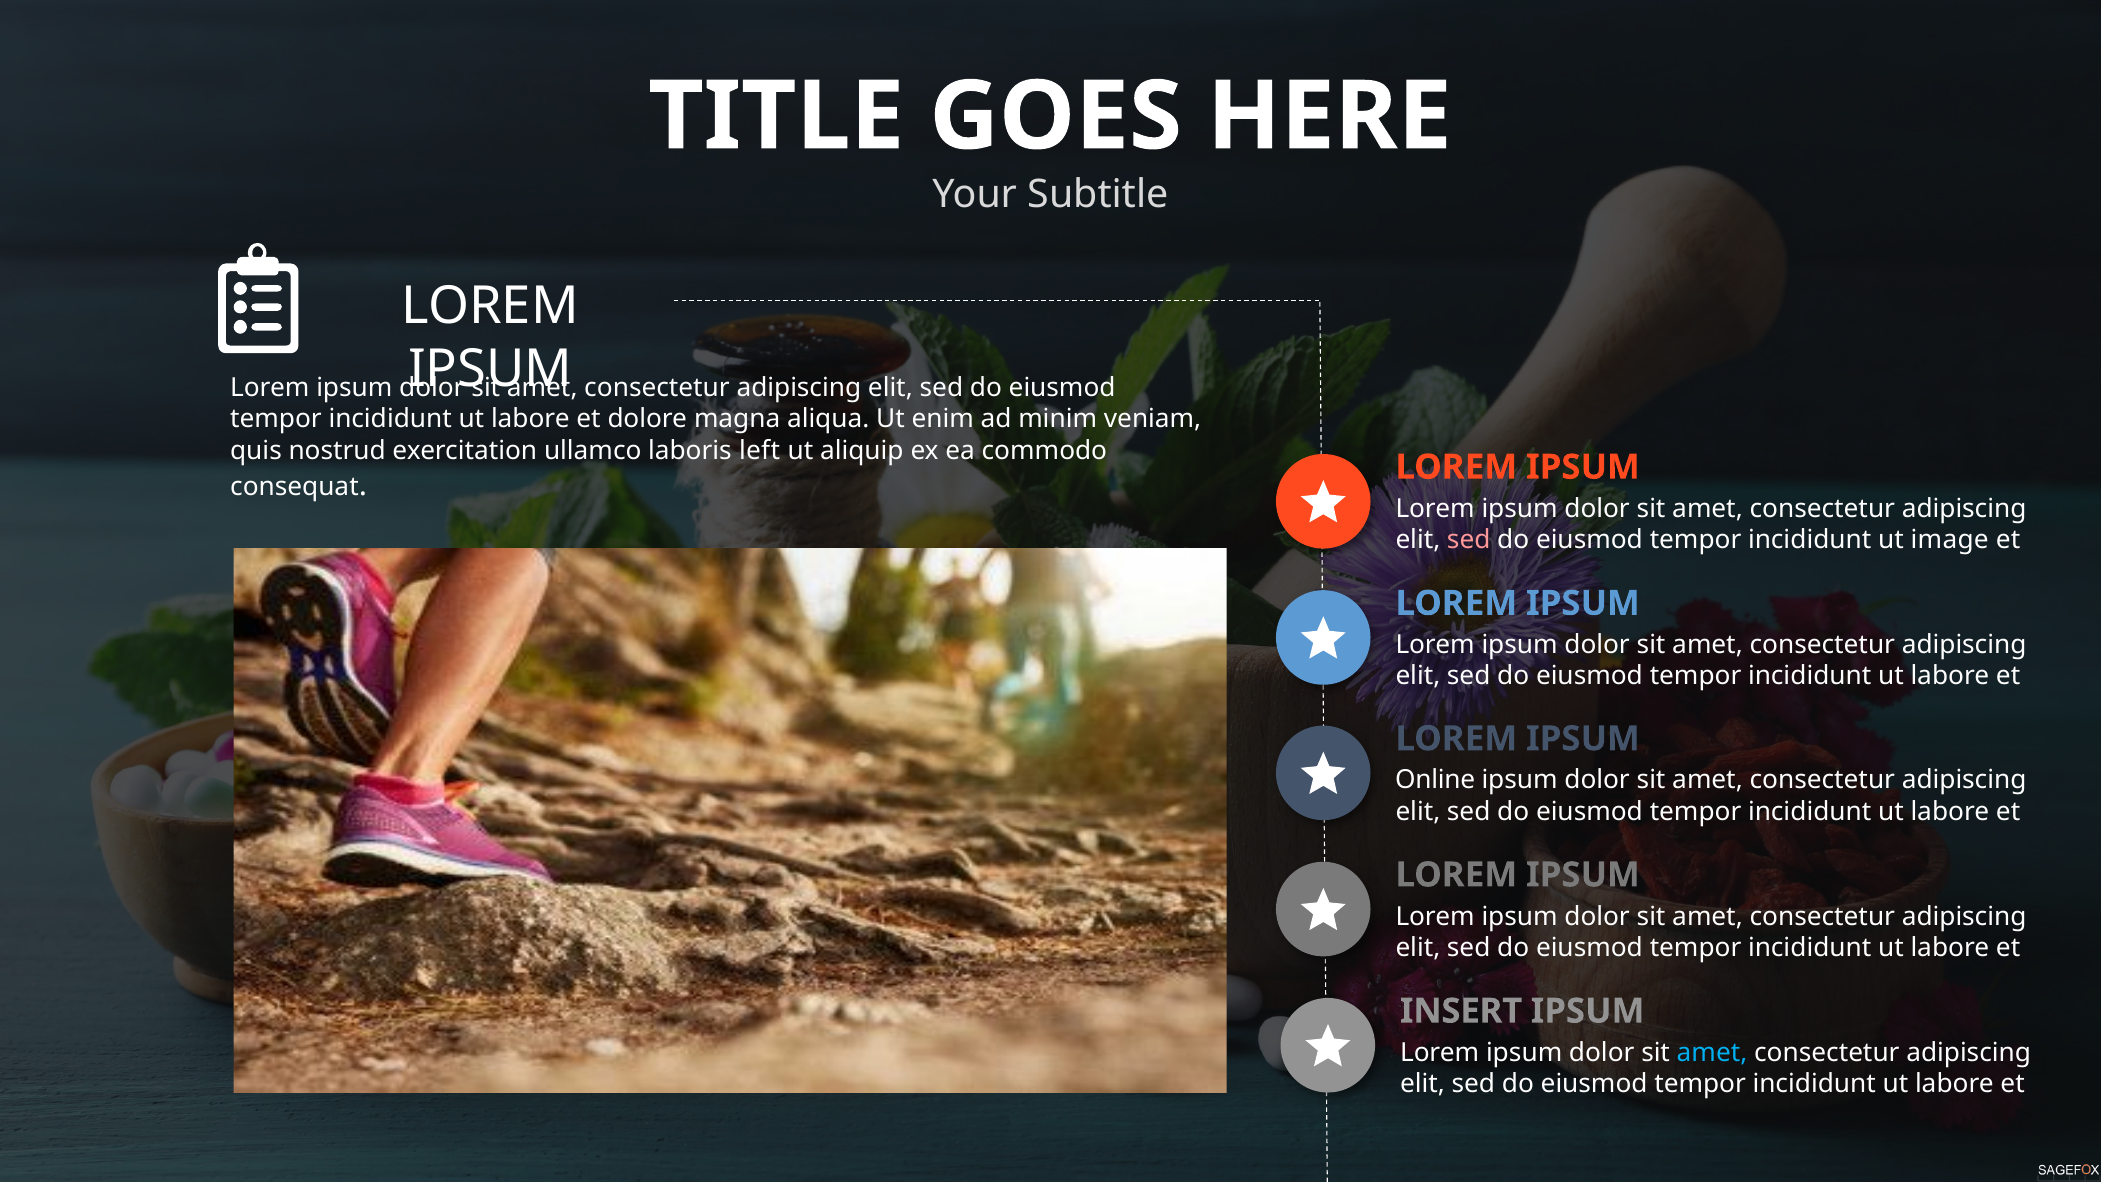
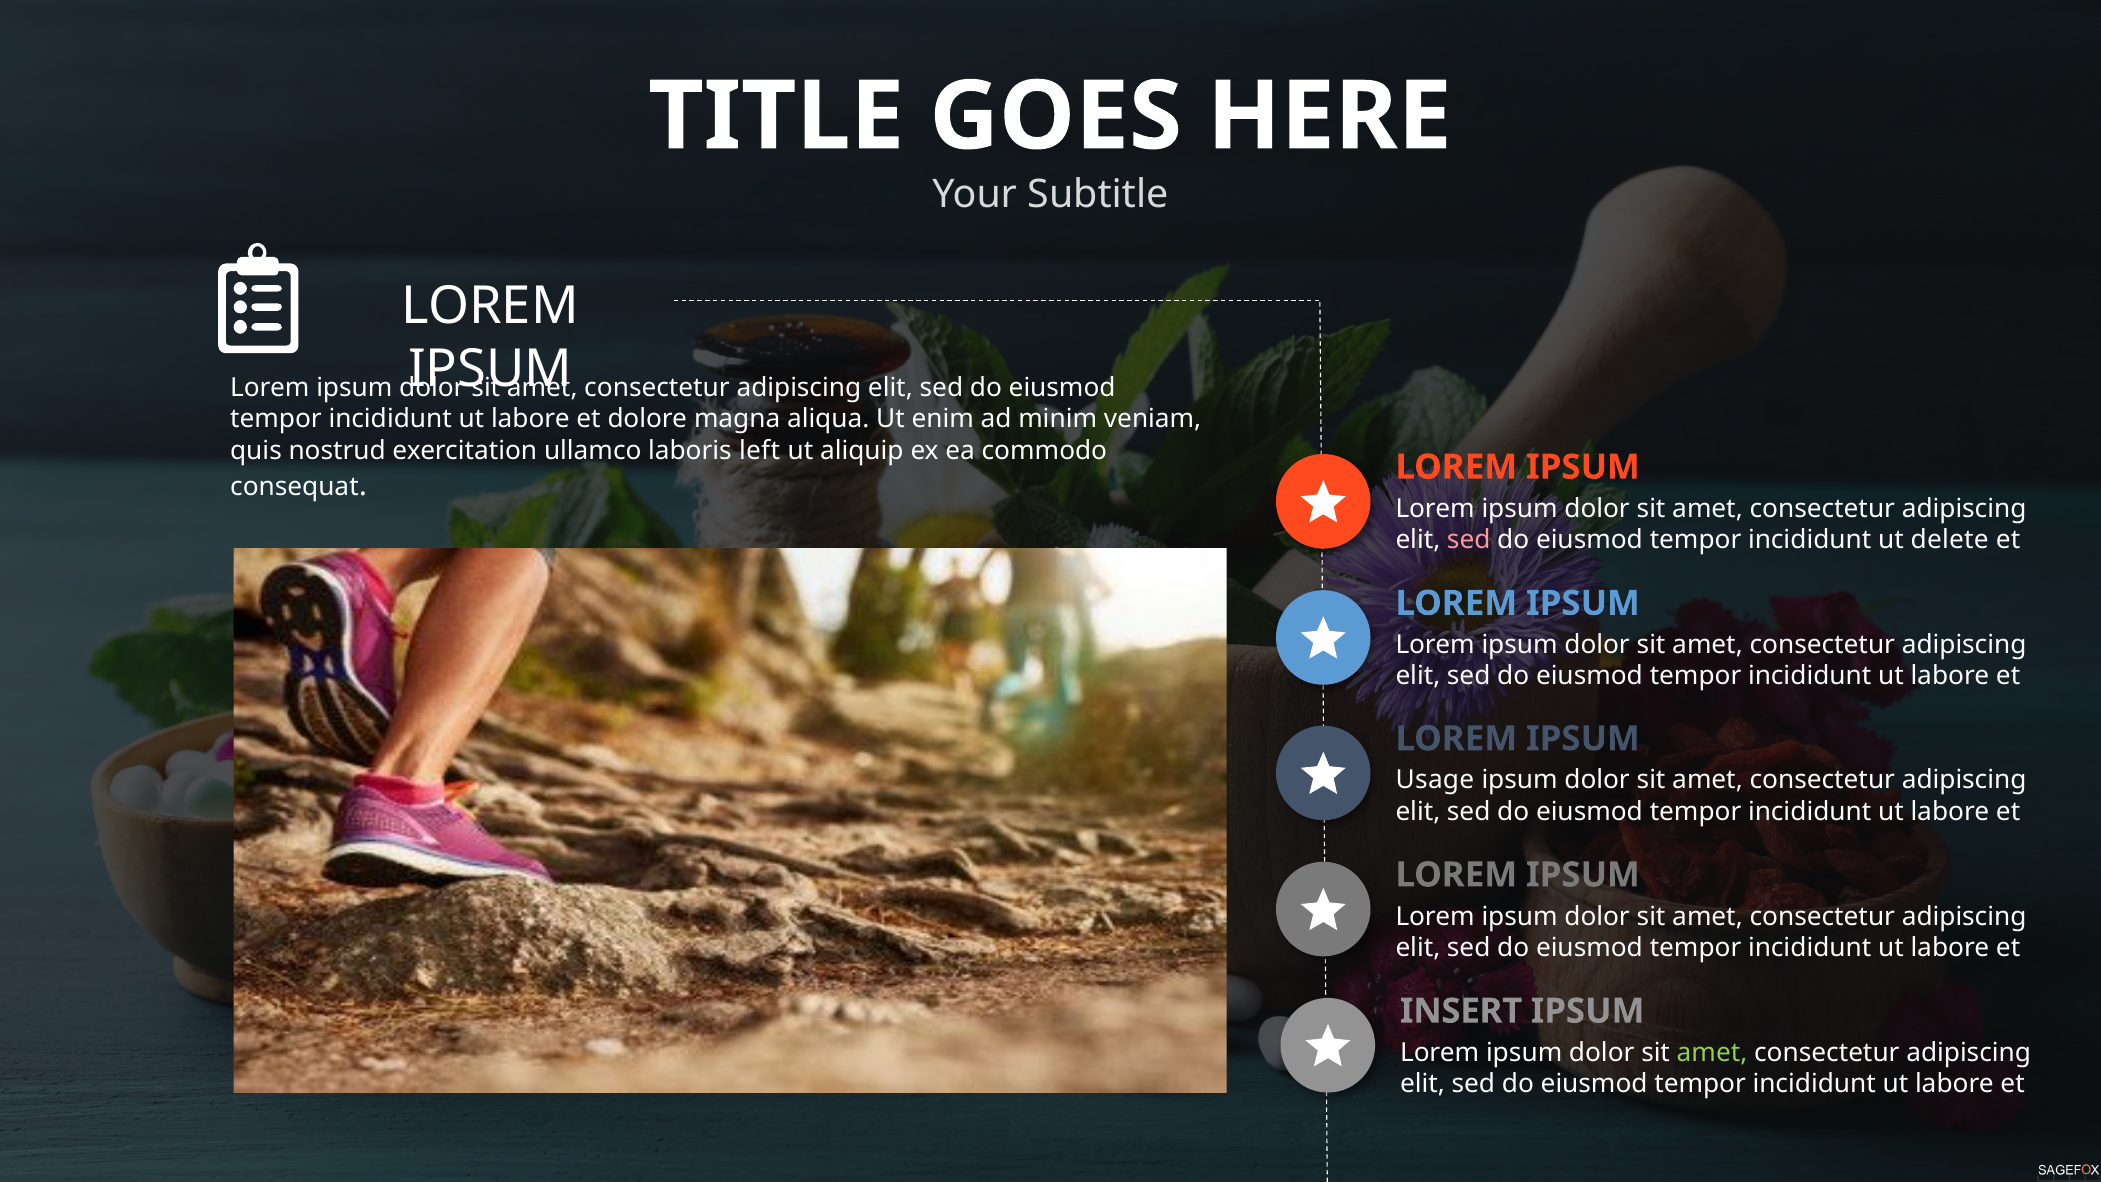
image: image -> delete
Online: Online -> Usage
amet at (1712, 1052) colour: light blue -> light green
